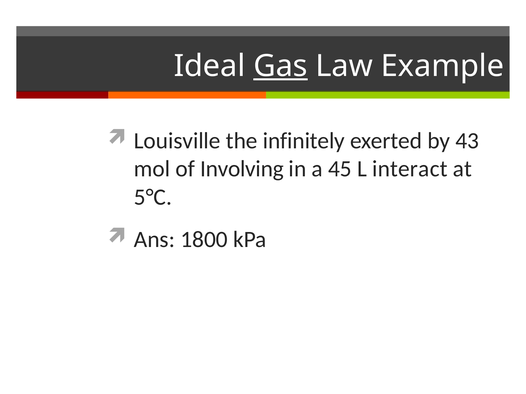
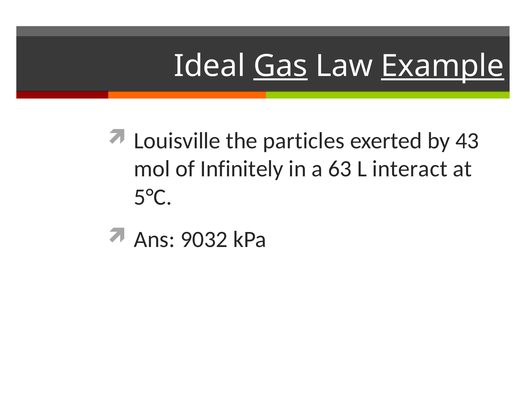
Example underline: none -> present
infinitely: infinitely -> particles
Involving: Involving -> Infinitely
45: 45 -> 63
1800: 1800 -> 9032
